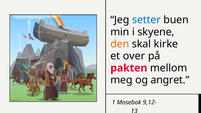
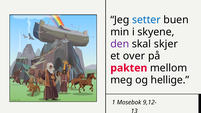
den colour: orange -> purple
kirke: kirke -> skjer
angret: angret -> hellige
